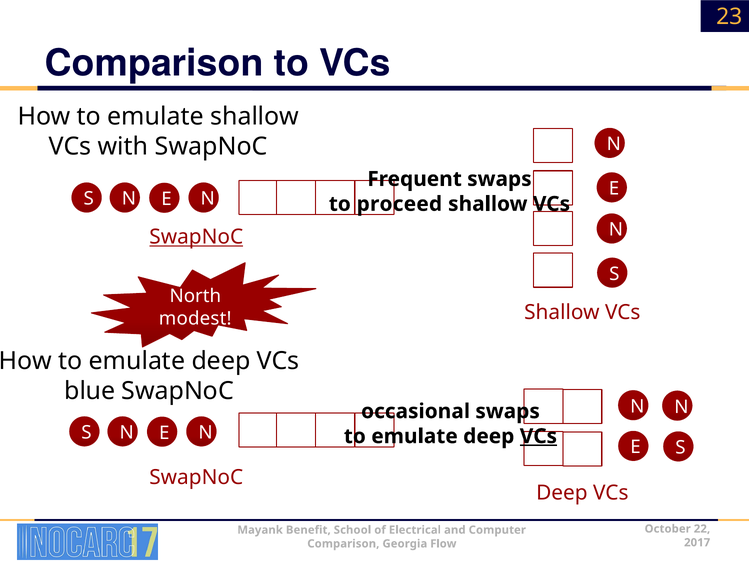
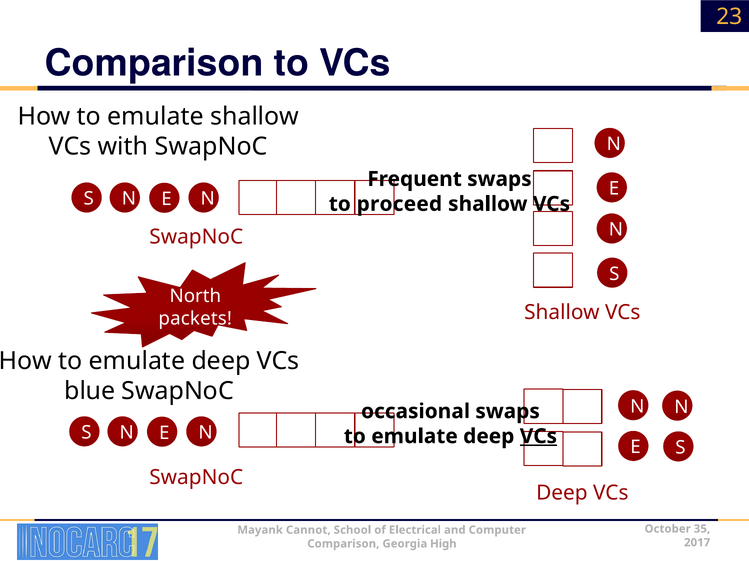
SwapNoC at (196, 237) underline: present -> none
modest: modest -> packets
22: 22 -> 35
Benefit: Benefit -> Cannot
Flow: Flow -> High
